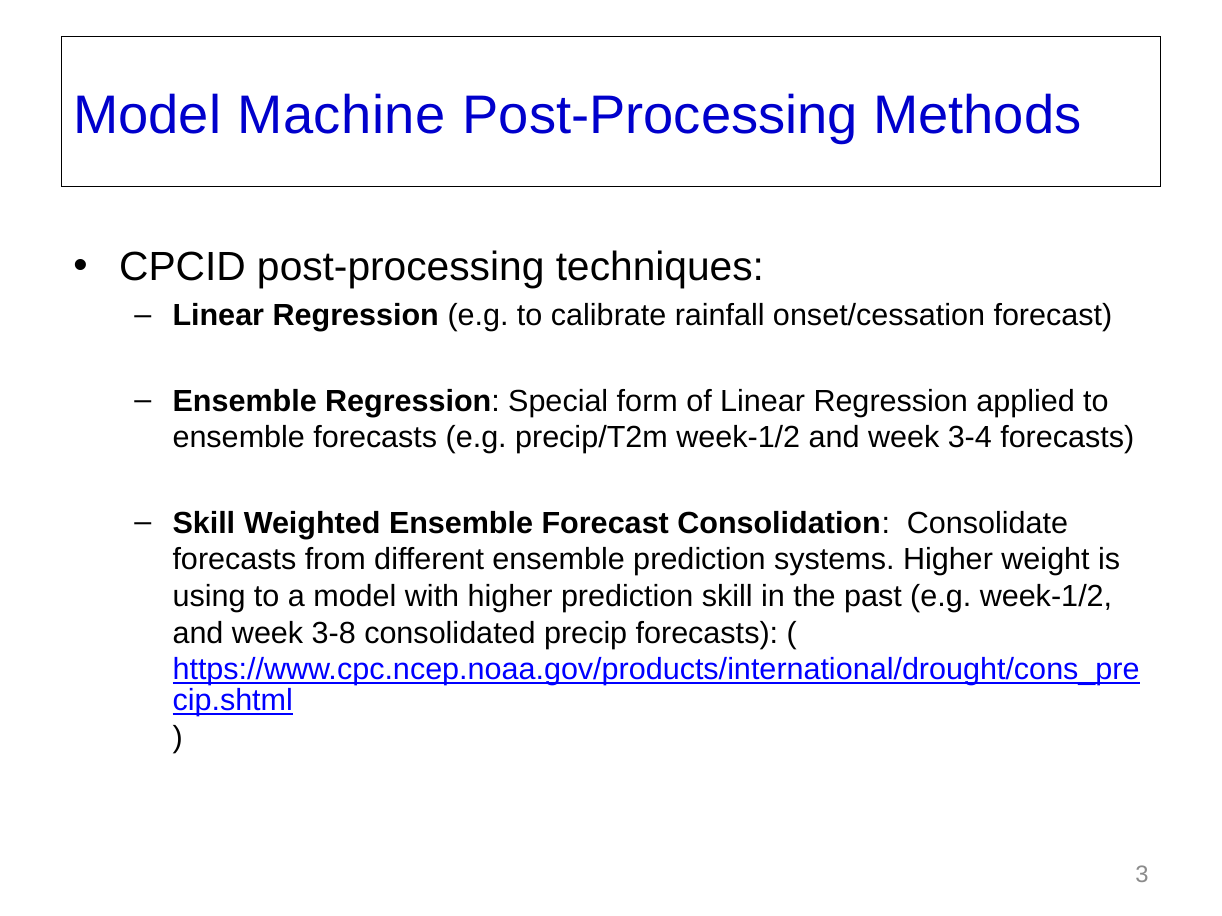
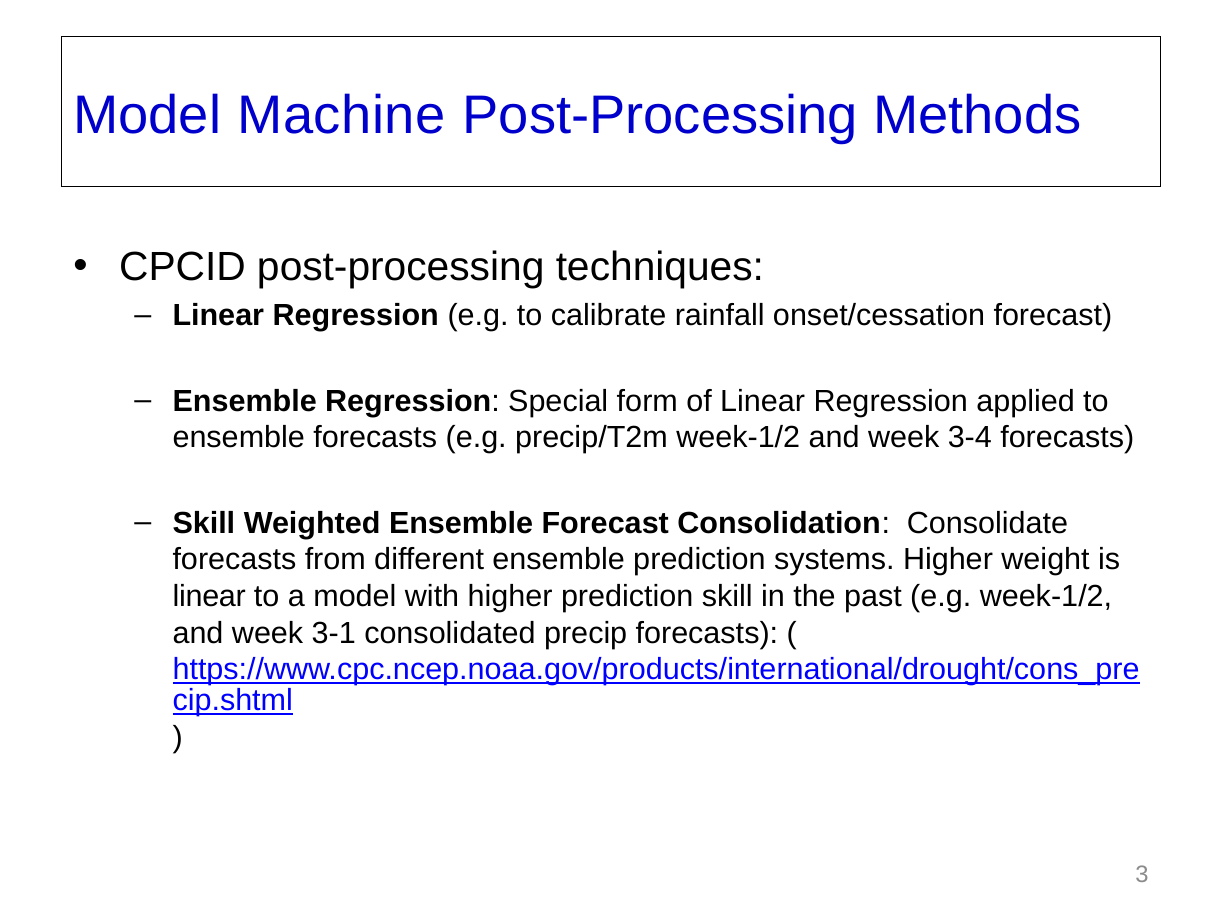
using at (209, 597): using -> linear
3-8: 3-8 -> 3-1
